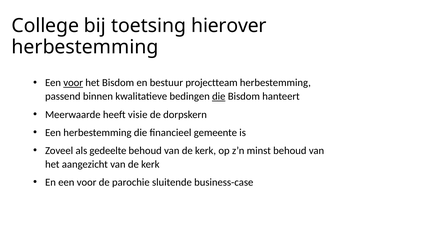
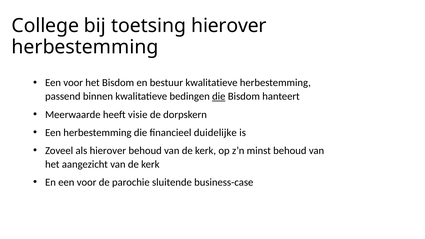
voor at (73, 83) underline: present -> none
bestuur projectteam: projectteam -> kwalitatieve
gemeente: gemeente -> duidelijke
als gedeelte: gedeelte -> hierover
